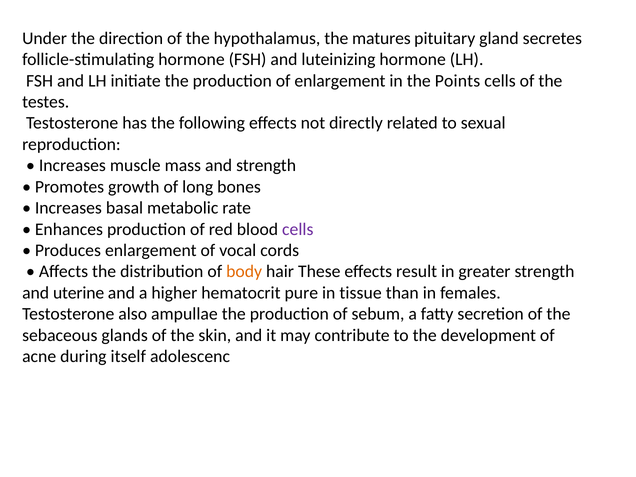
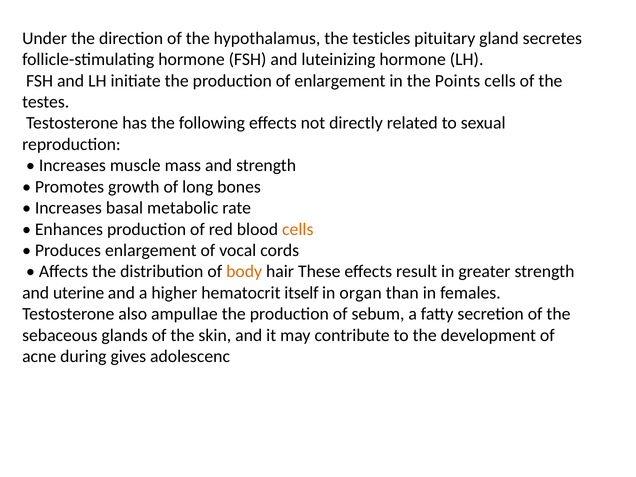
matures: matures -> testicles
cells at (298, 229) colour: purple -> orange
pure: pure -> itself
tissue: tissue -> organ
itself: itself -> gives
